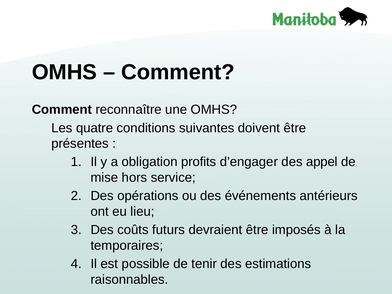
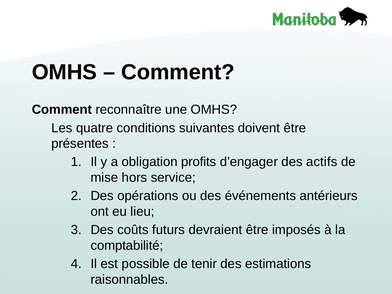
appel: appel -> actifs
temporaires: temporaires -> comptabilité
